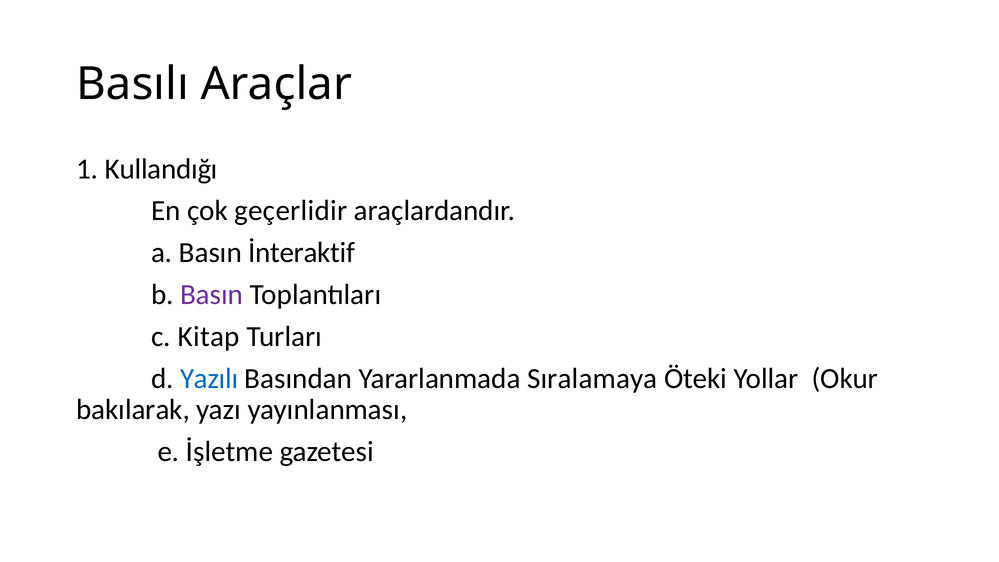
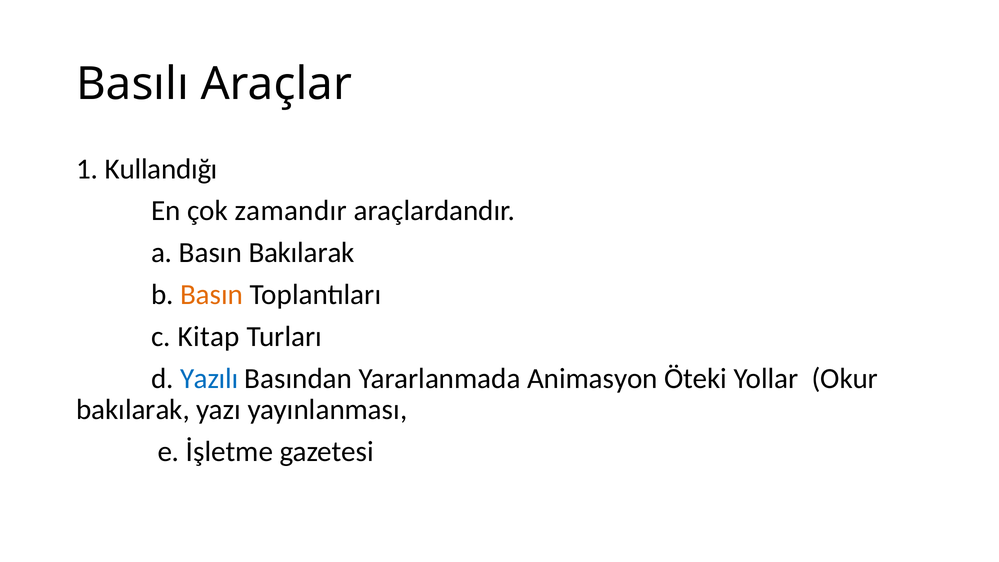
geçerlidir: geçerlidir -> zamandır
Basın İnteraktif: İnteraktif -> Bakılarak
Basın at (212, 295) colour: purple -> orange
Sıralamaya: Sıralamaya -> Animasyon
